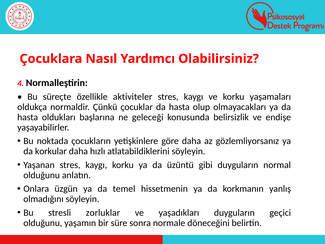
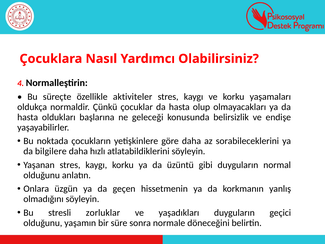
gözlemliyorsanız: gözlemliyorsanız -> sorabileceklerini
korkular: korkular -> bilgilere
temel: temel -> geçen
